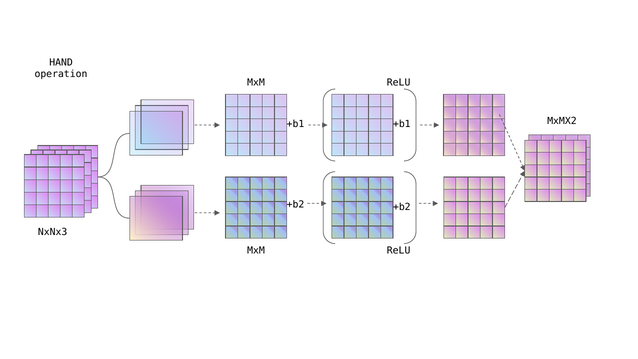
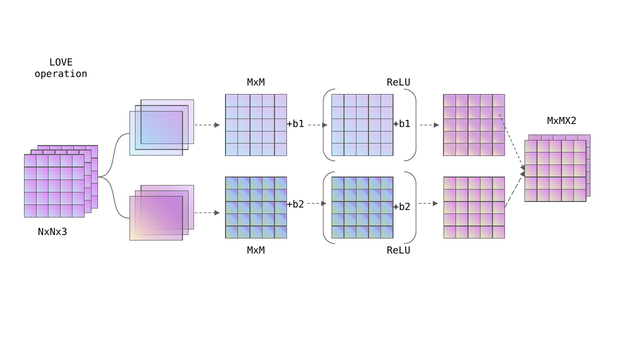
HAND: HAND -> LOVE
